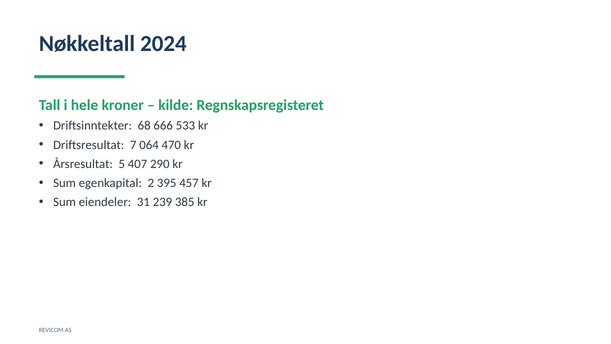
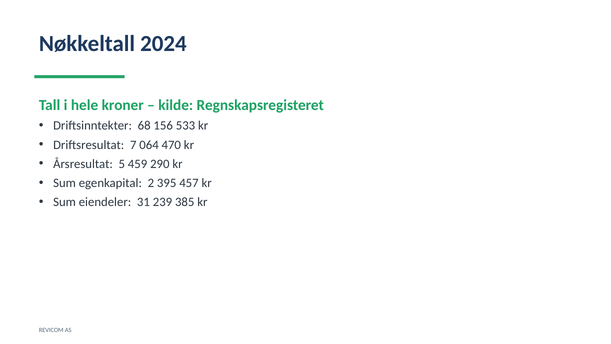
666: 666 -> 156
407: 407 -> 459
